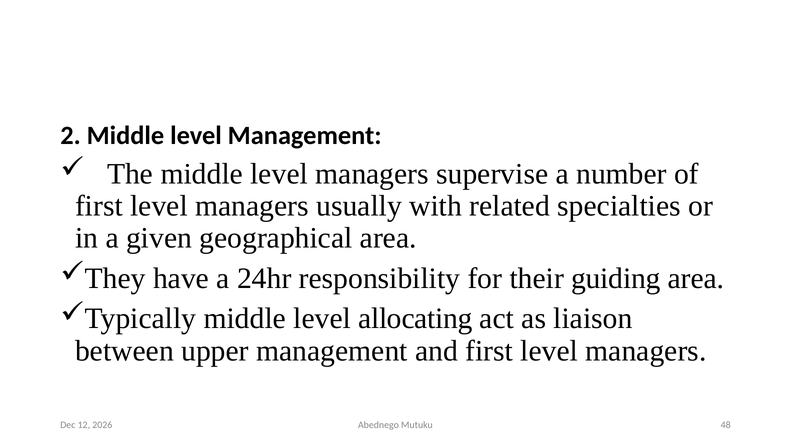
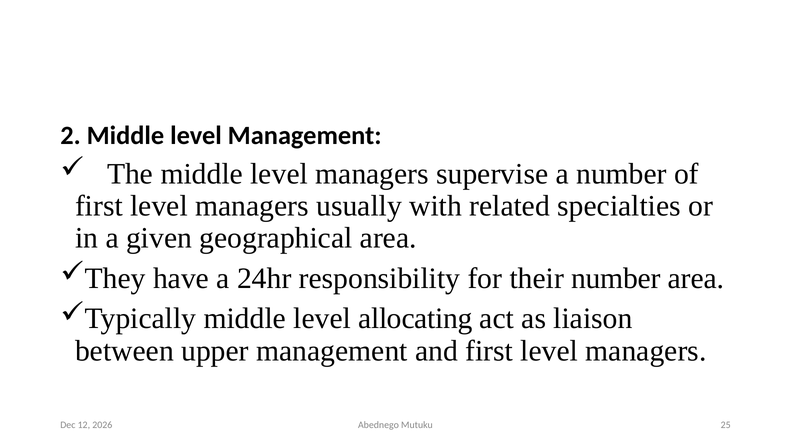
their guiding: guiding -> number
48: 48 -> 25
